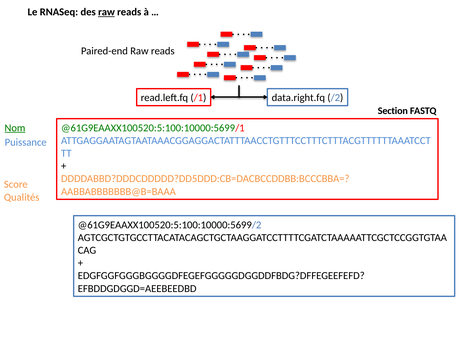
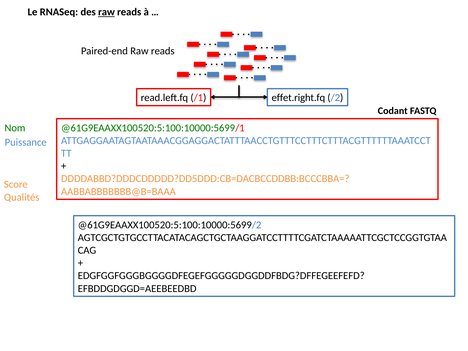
data.right.fq: data.right.fq -> effet.right.fq
Section: Section -> Codant
Nom underline: present -> none
